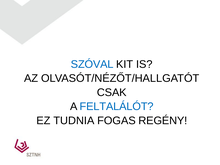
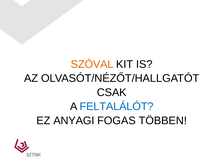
SZÓVAL colour: blue -> orange
TUDNIA: TUDNIA -> ANYAGI
REGÉNY: REGÉNY -> TÖBBEN
